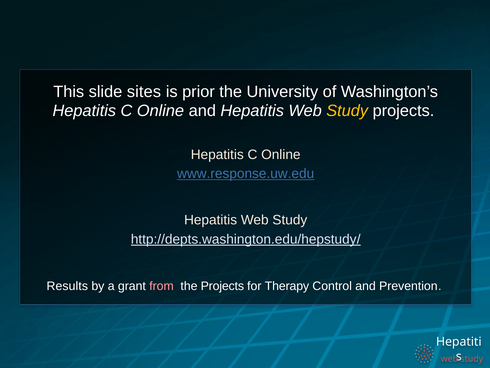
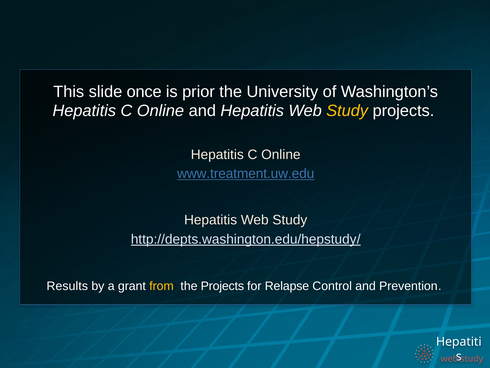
sites: sites -> once
www.response.uw.edu: www.response.uw.edu -> www.treatment.uw.edu
from colour: pink -> yellow
Therapy: Therapy -> Relapse
